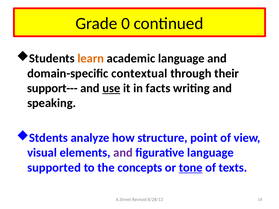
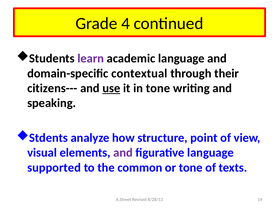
0: 0 -> 4
learn colour: orange -> purple
support---: support--- -> citizens---
in facts: facts -> tone
concepts: concepts -> common
tone at (191, 168) underline: present -> none
